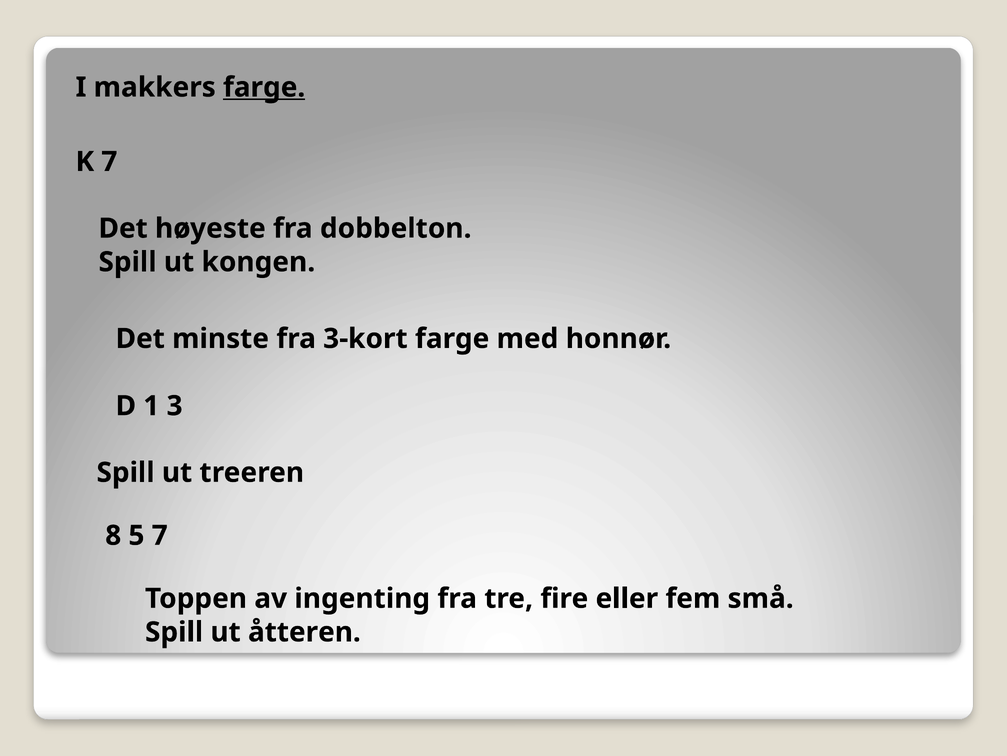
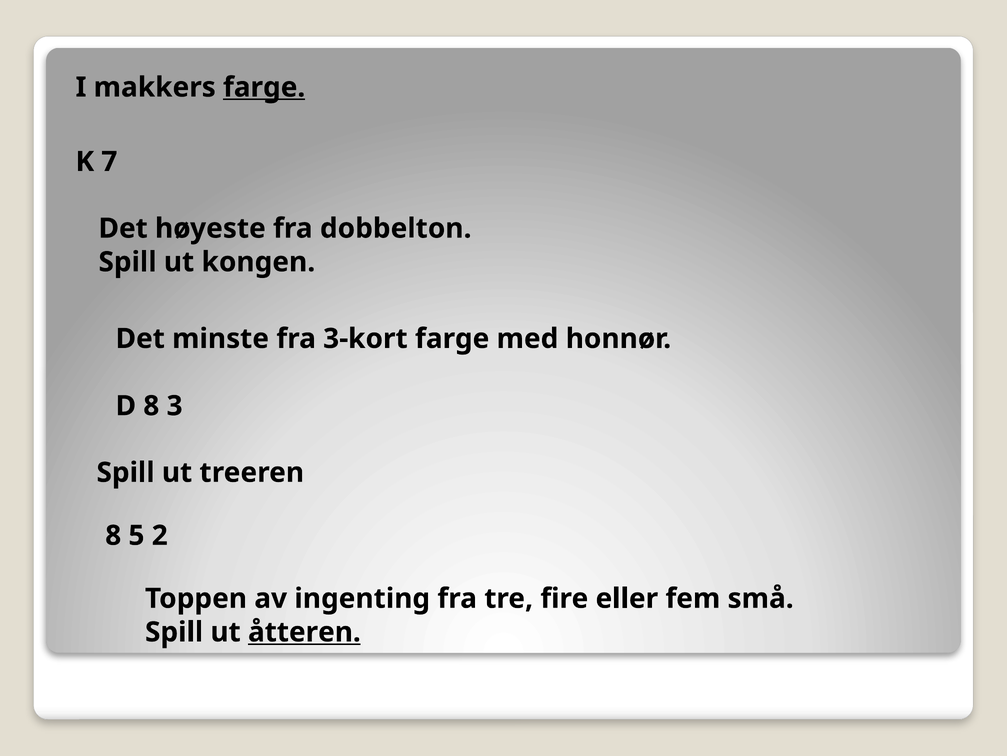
D 1: 1 -> 8
5 7: 7 -> 2
åtteren underline: none -> present
